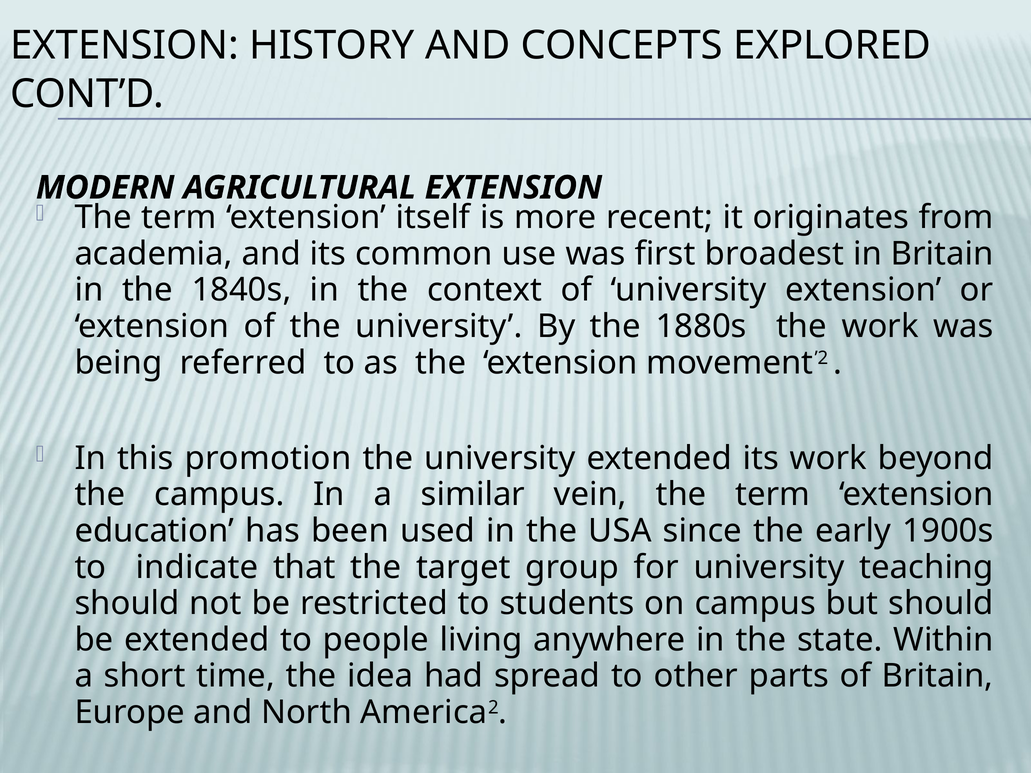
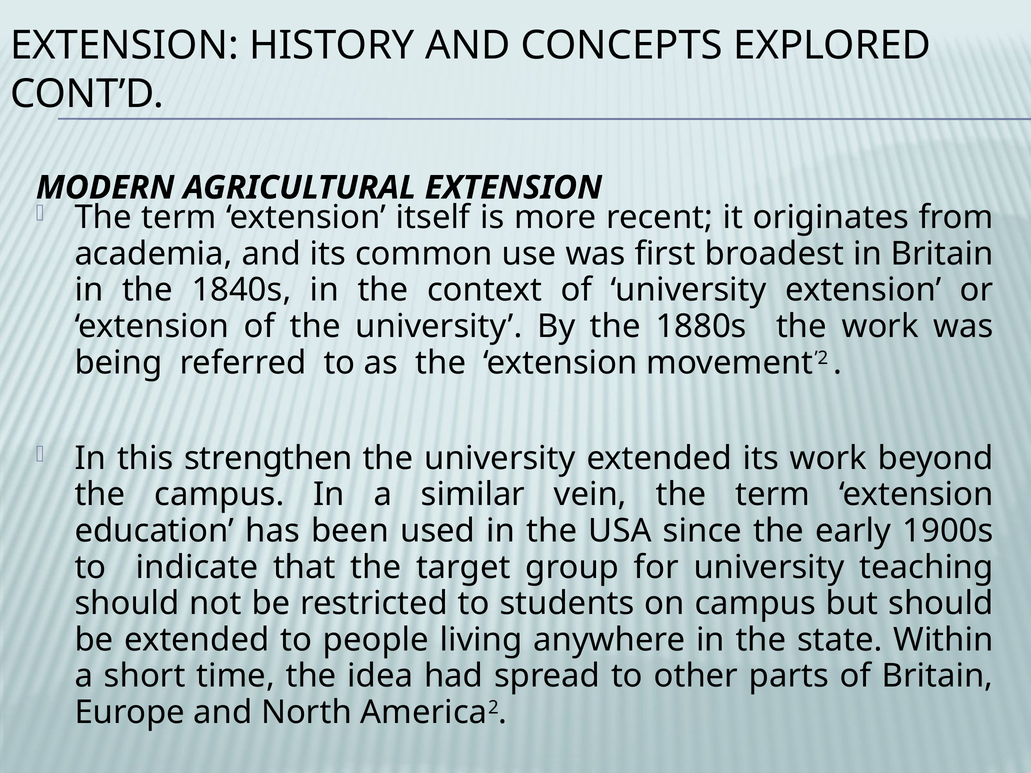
promotion: promotion -> strengthen
